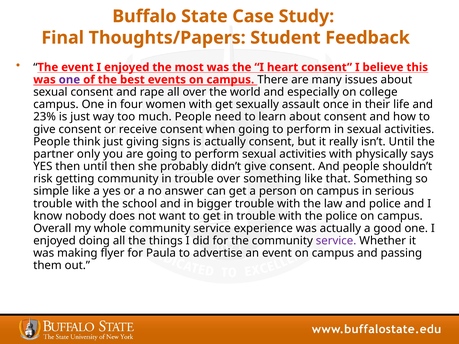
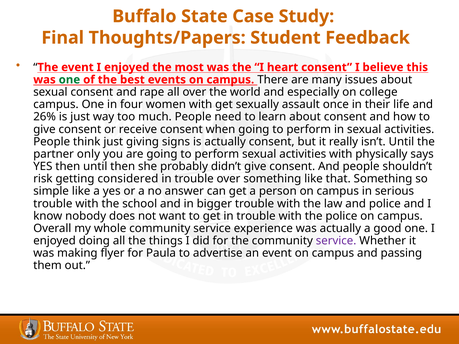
one at (69, 80) colour: purple -> green
23%: 23% -> 26%
getting community: community -> considered
